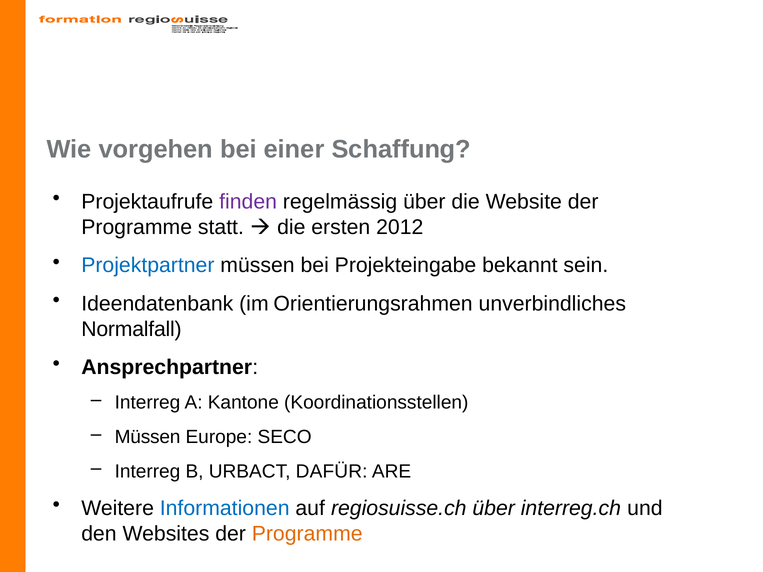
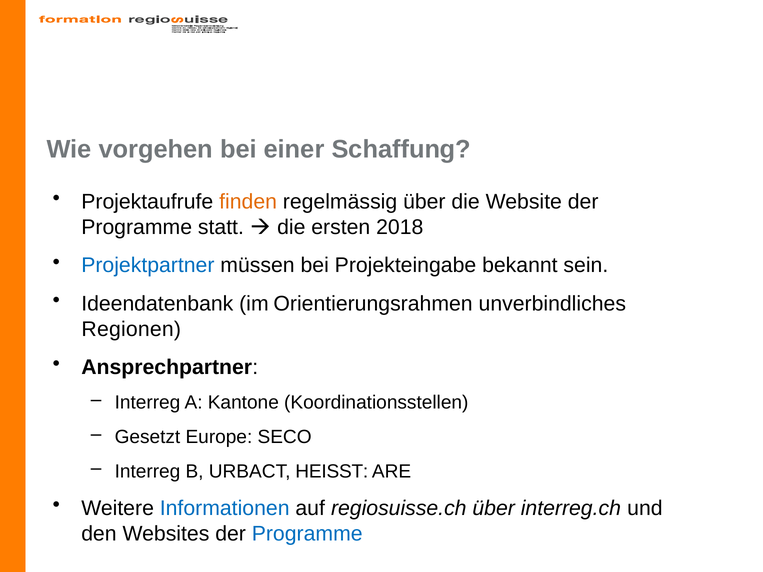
finden colour: purple -> orange
2012: 2012 -> 2018
Normalfall: Normalfall -> Regionen
Müssen at (148, 437): Müssen -> Gesetzt
DAFÜR: DAFÜR -> HEISST
Programme at (307, 534) colour: orange -> blue
